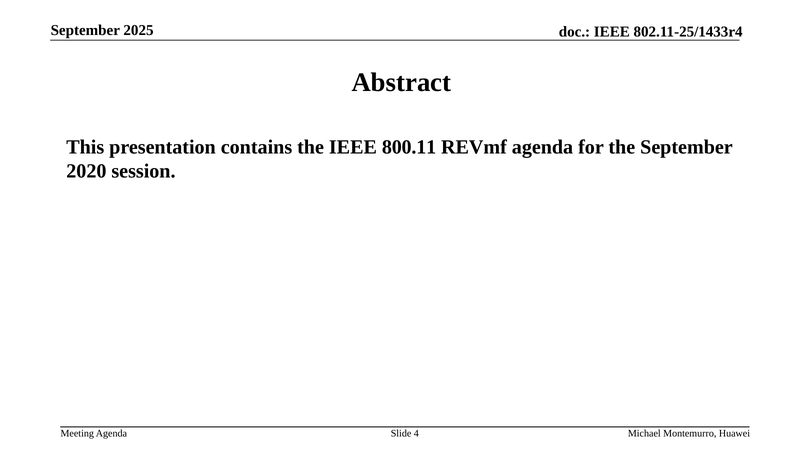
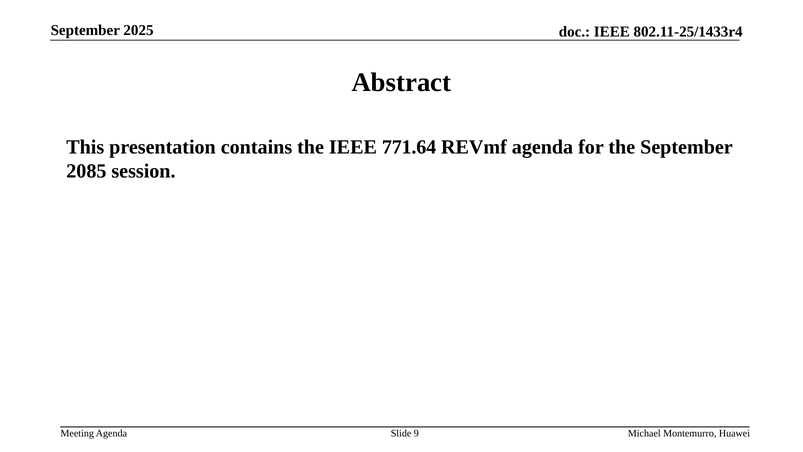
800.11: 800.11 -> 771.64
2020: 2020 -> 2085
4: 4 -> 9
